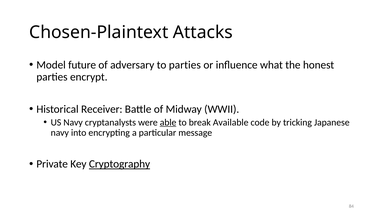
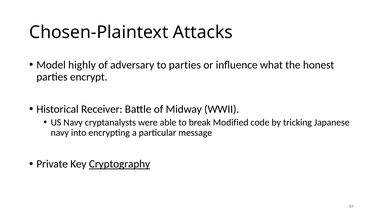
future: future -> highly
able underline: present -> none
Available: Available -> Modified
